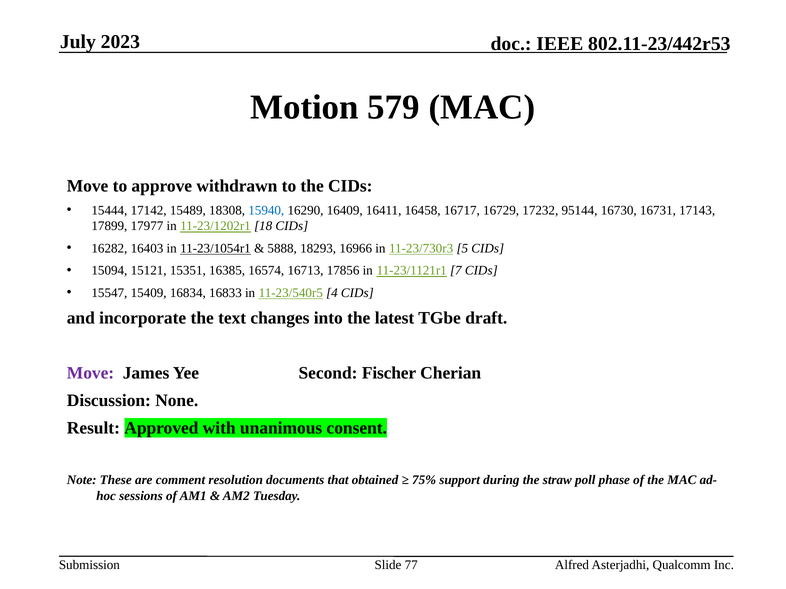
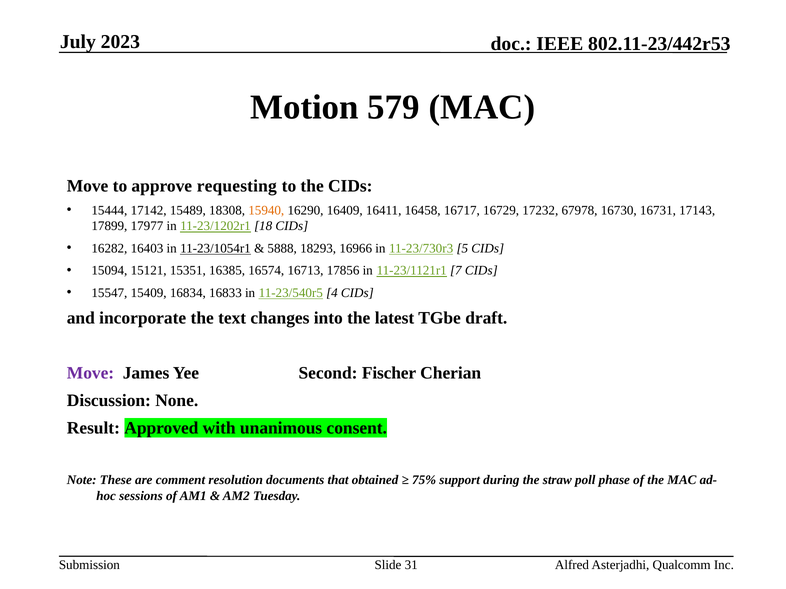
withdrawn: withdrawn -> requesting
15940 colour: blue -> orange
95144: 95144 -> 67978
77: 77 -> 31
